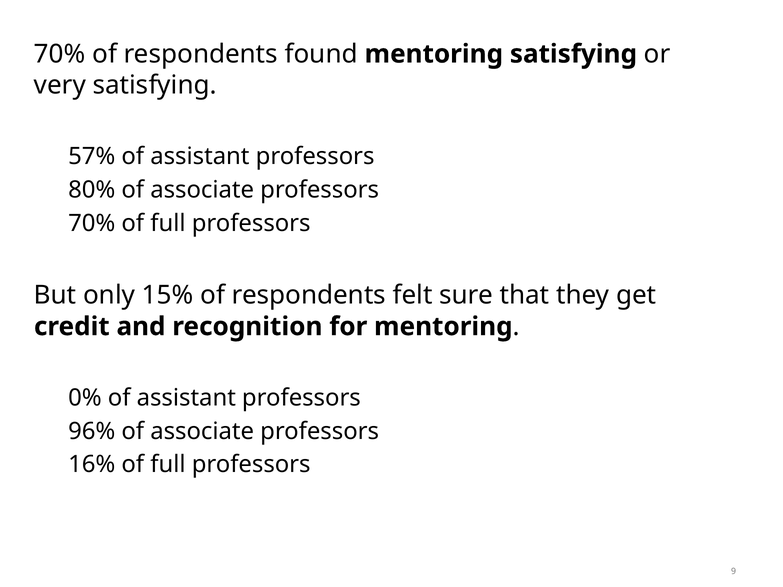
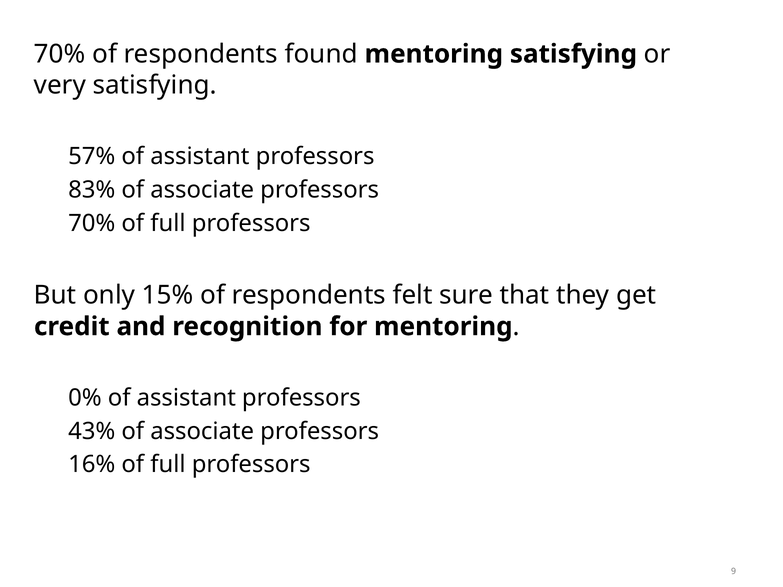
80%: 80% -> 83%
96%: 96% -> 43%
